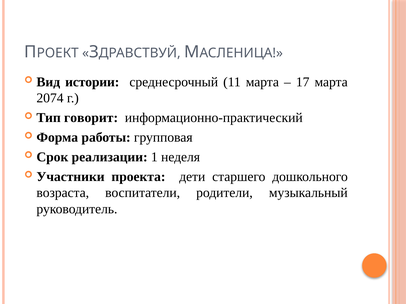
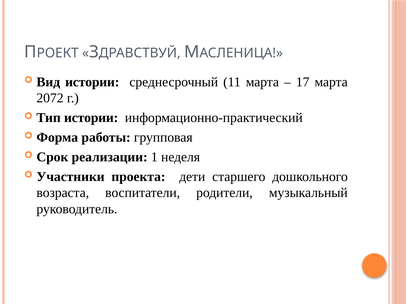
2074: 2074 -> 2072
Тип говорит: говорит -> истории
